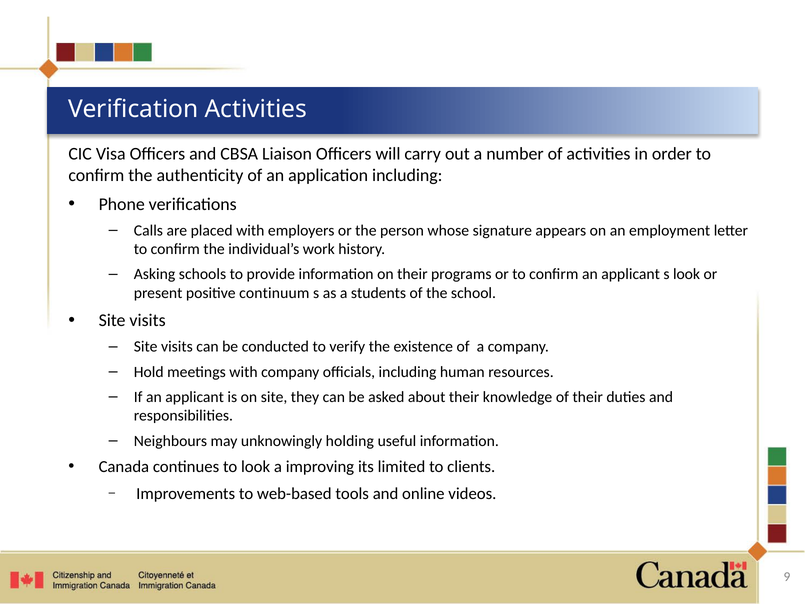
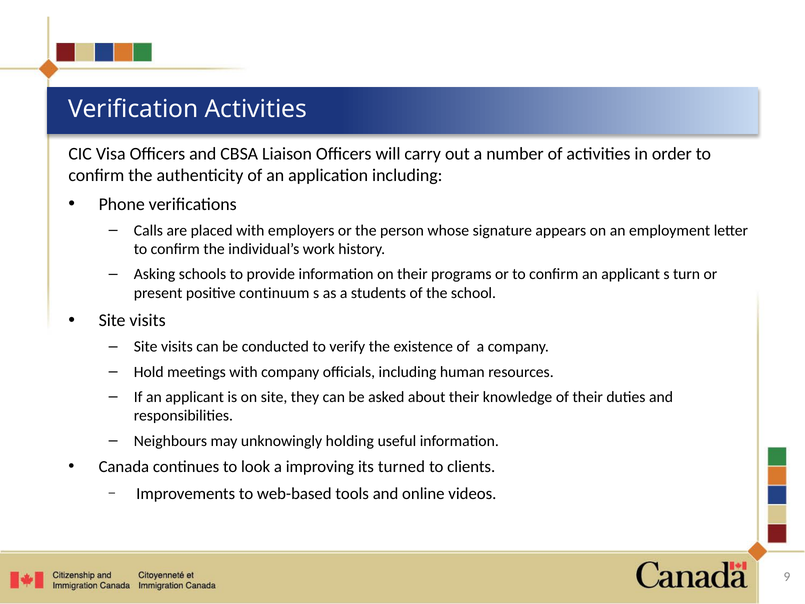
s look: look -> turn
limited: limited -> turned
